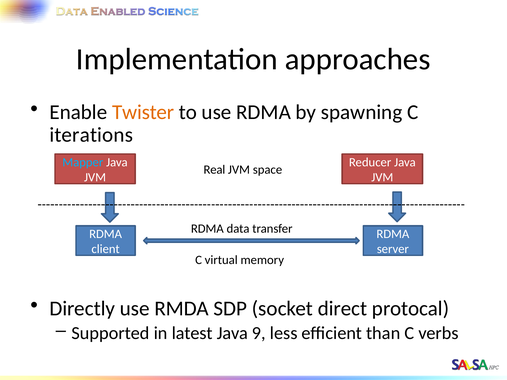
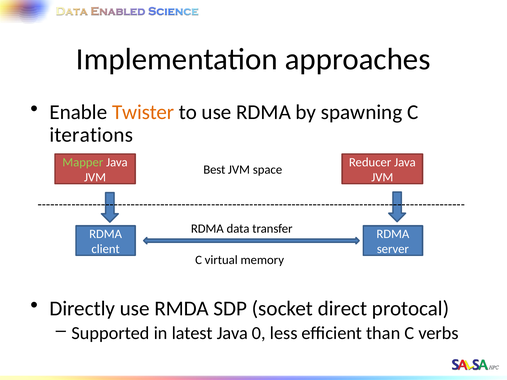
Mapper colour: light blue -> light green
Real: Real -> Best
9: 9 -> 0
